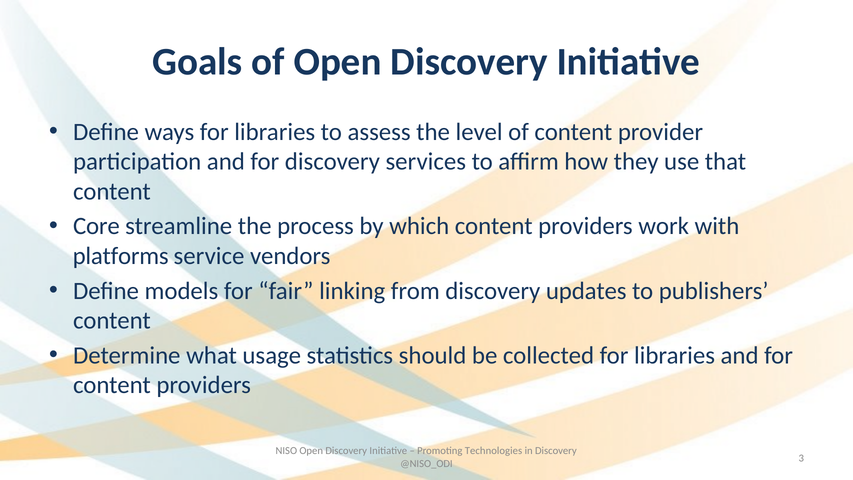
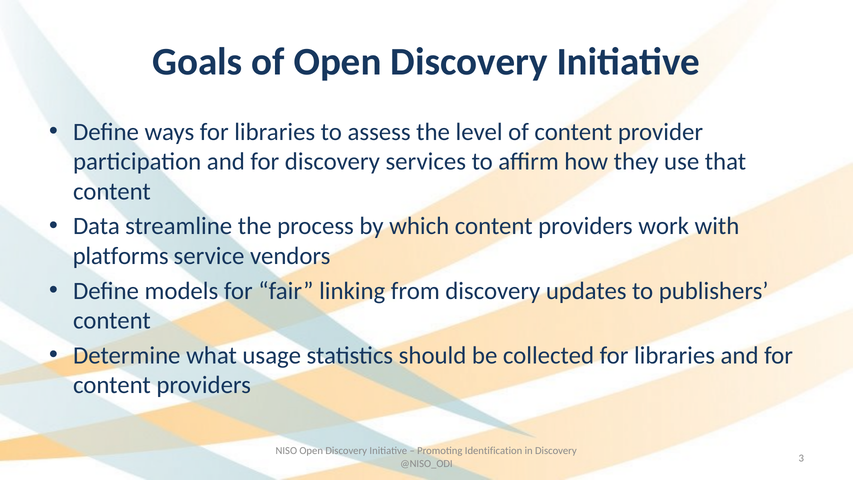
Core: Core -> Data
Technologies: Technologies -> Identification
